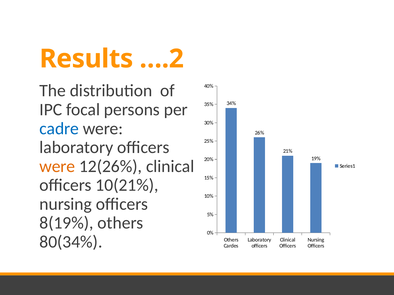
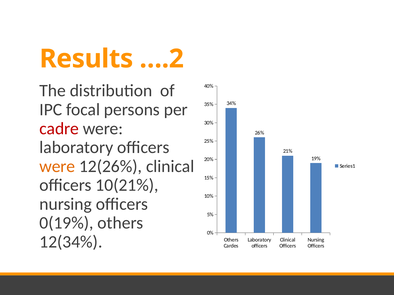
cadre colour: blue -> red
8(19%: 8(19% -> 0(19%
80(34%: 80(34% -> 12(34%
